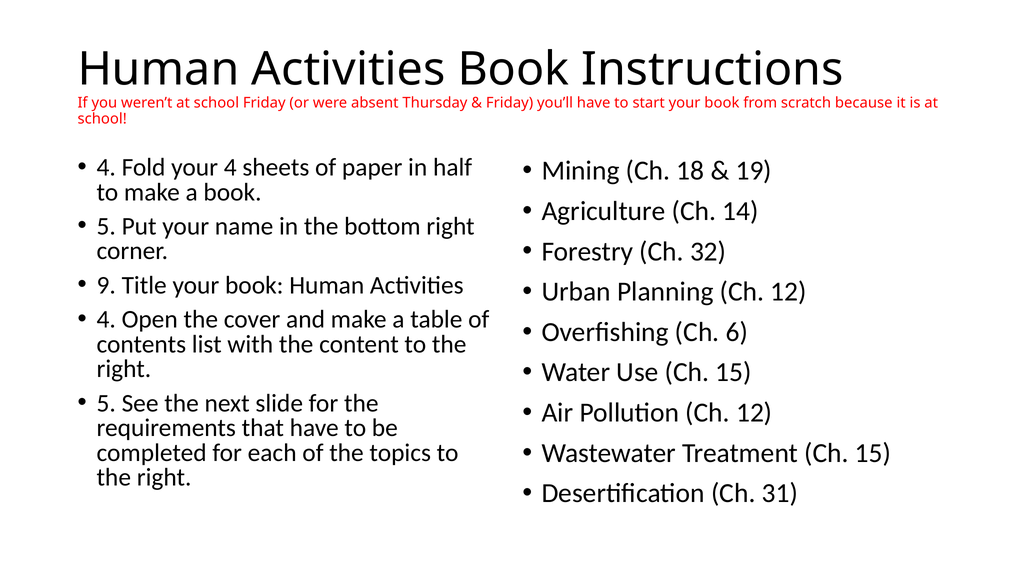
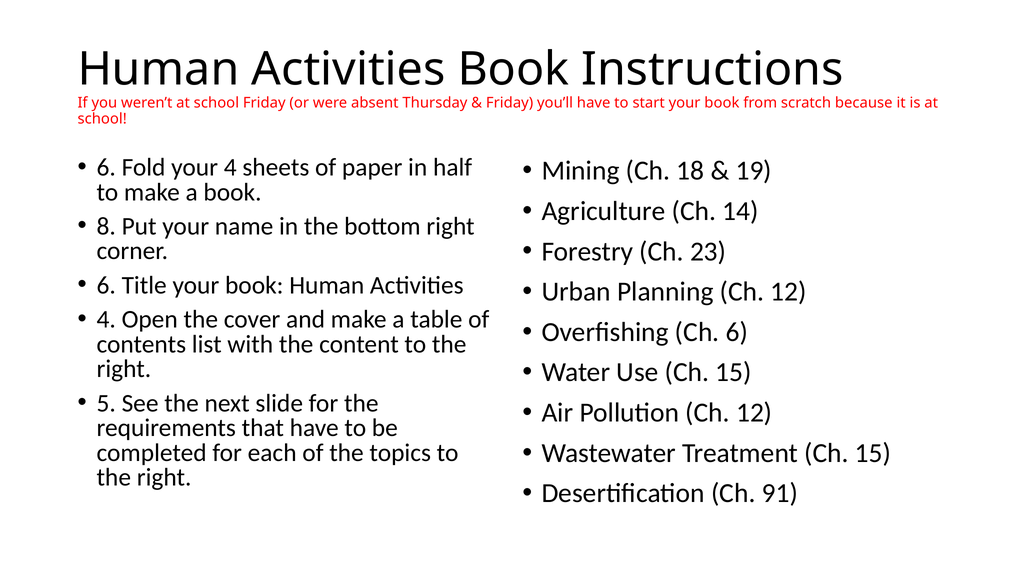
4 at (106, 167): 4 -> 6
5 at (106, 226): 5 -> 8
32: 32 -> 23
9 at (106, 285): 9 -> 6
31: 31 -> 91
